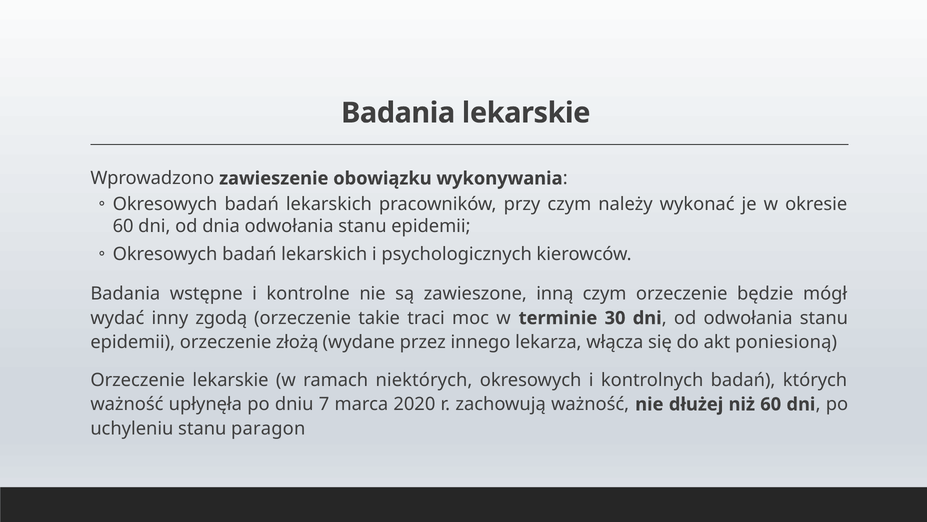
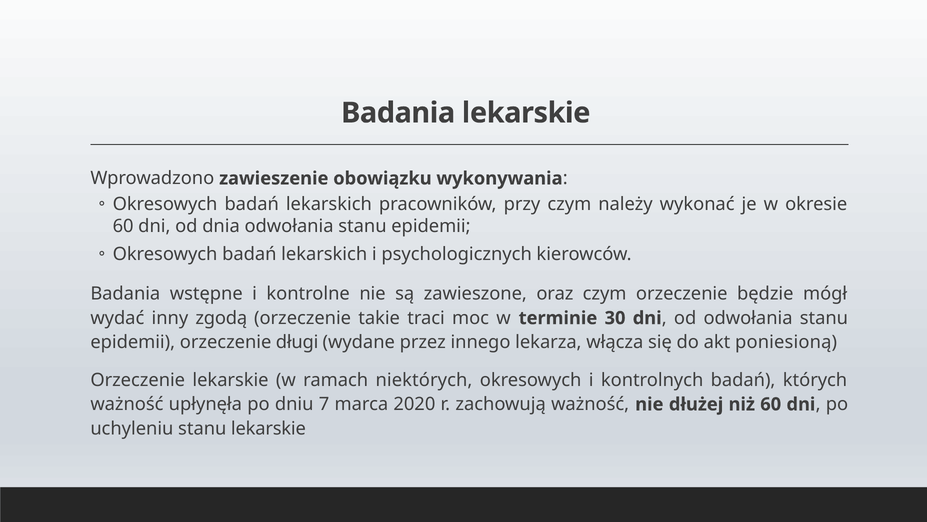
inną: inną -> oraz
złożą: złożą -> długi
stanu paragon: paragon -> lekarskie
